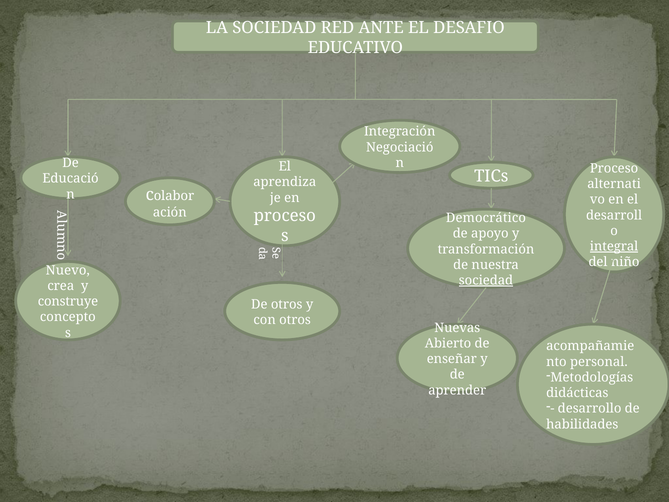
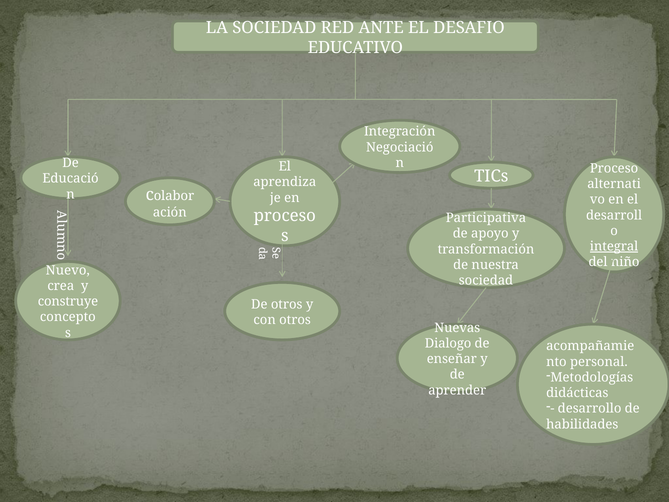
Democrático: Democrático -> Participativa
sociedad at (486, 280) underline: present -> none
Abierto: Abierto -> Dialogo
